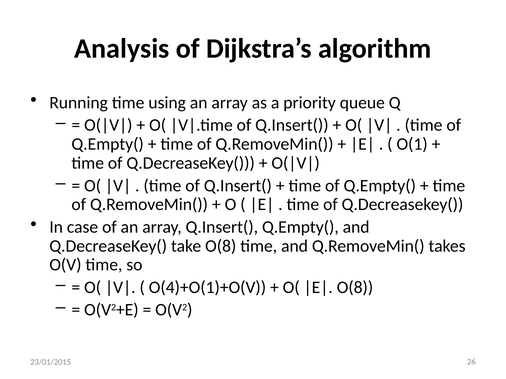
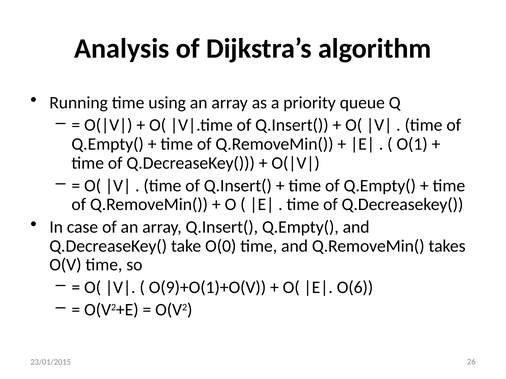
take O(8: O(8 -> O(0
O(4)+O(1)+O(V: O(4)+O(1)+O(V -> O(9)+O(1)+O(V
O(8 at (355, 288): O(8 -> O(6
